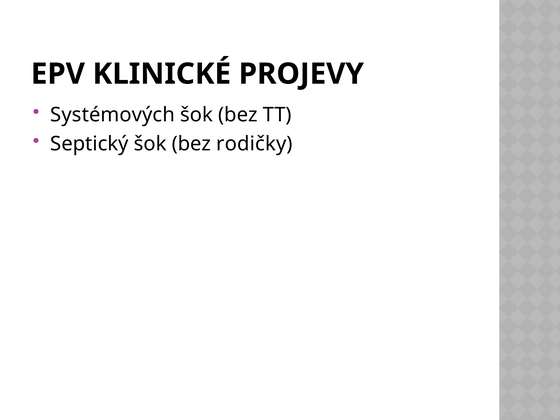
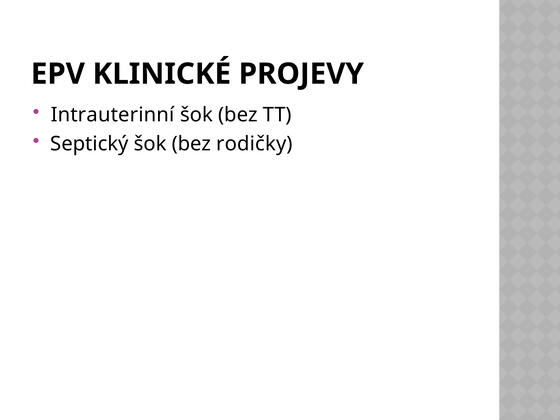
Systémových: Systémových -> Intrauterinní
